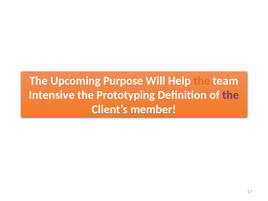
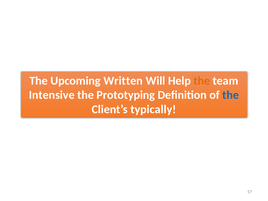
Purpose: Purpose -> Written
the at (231, 95) colour: purple -> blue
member: member -> typically
